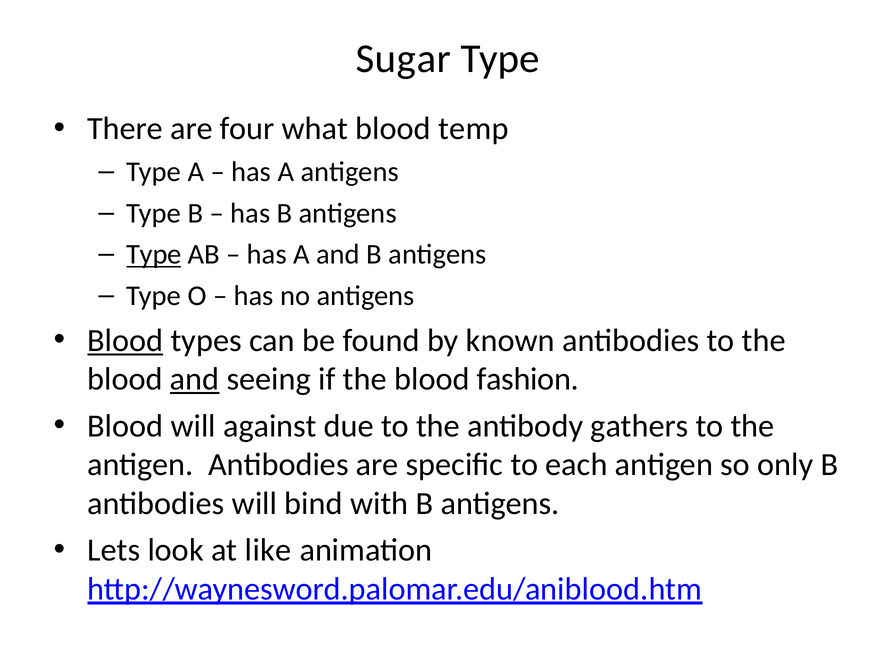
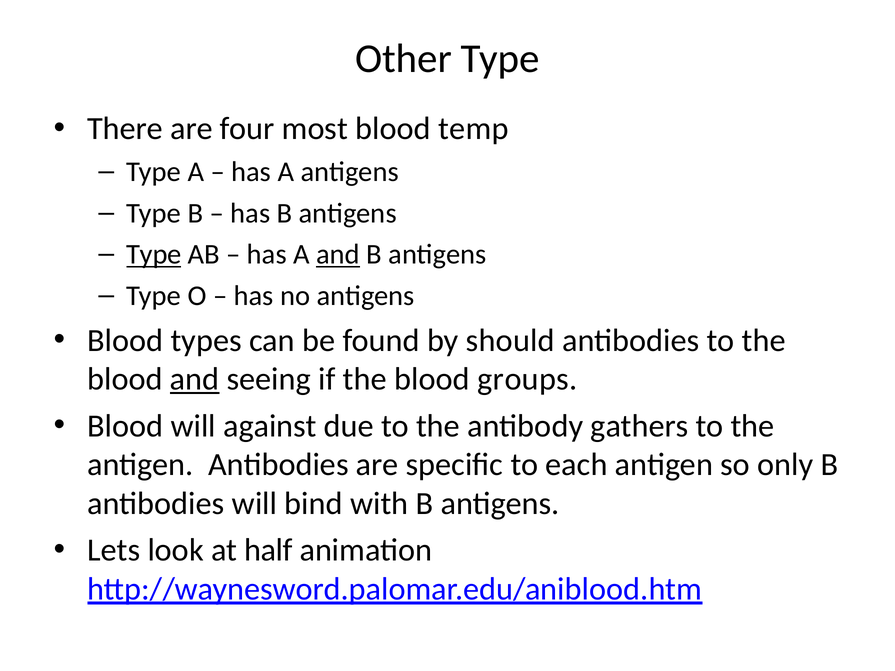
Sugar: Sugar -> Other
what: what -> most
and at (338, 255) underline: none -> present
Blood at (125, 341) underline: present -> none
known: known -> should
fashion: fashion -> groups
like: like -> half
